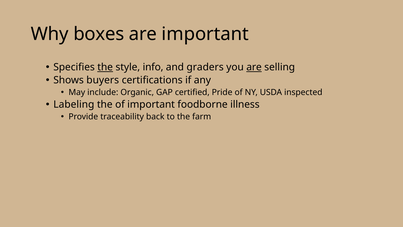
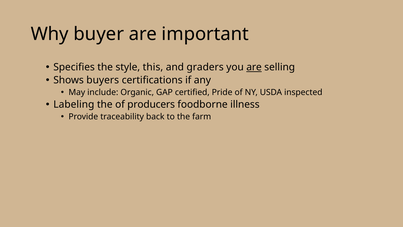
boxes: boxes -> buyer
the at (105, 67) underline: present -> none
info: info -> this
of important: important -> producers
